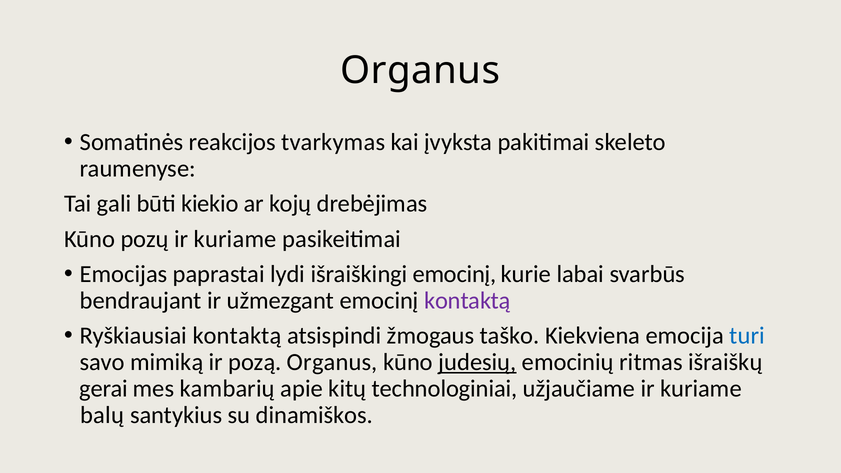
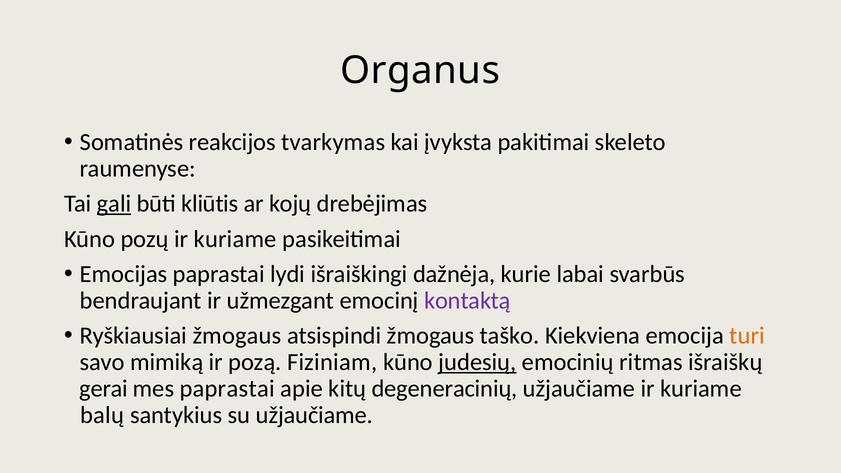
gali underline: none -> present
kiekio: kiekio -> kliūtis
išraiškingi emocinį: emocinį -> dažnėja
Ryškiausiai kontaktą: kontaktą -> žmogaus
turi colour: blue -> orange
pozą Organus: Organus -> Fiziniam
mes kambarių: kambarių -> paprastai
technologiniai: technologiniai -> degeneracinių
su dinamiškos: dinamiškos -> užjaučiame
